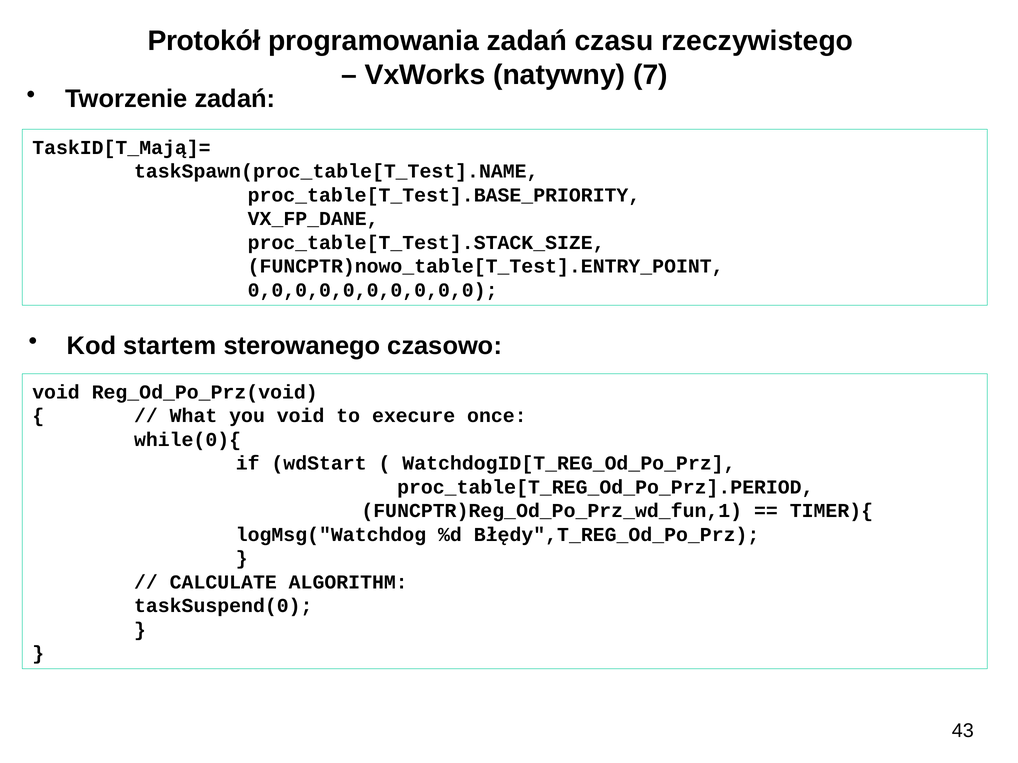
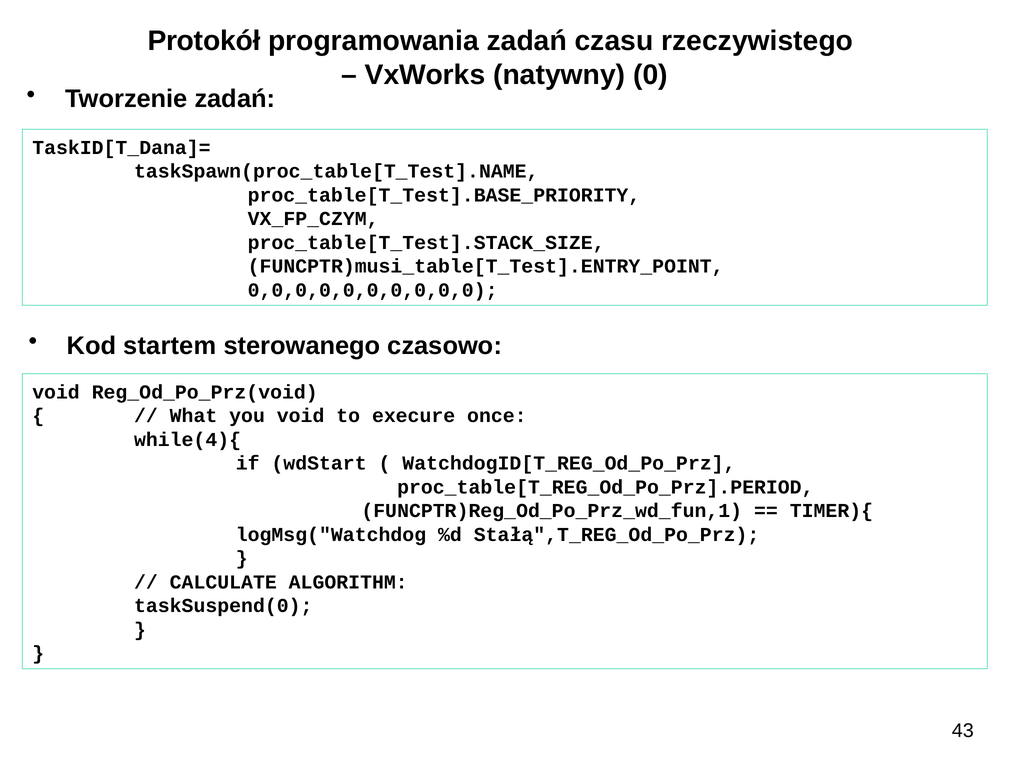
7: 7 -> 0
TaskID[T_Mają]=: TaskID[T_Mają]= -> TaskID[T_Dana]=
VX_FP_DANE: VX_FP_DANE -> VX_FP_CZYM
FUNCPTR)nowo_table[T_Test].ENTRY_POINT: FUNCPTR)nowo_table[T_Test].ENTRY_POINT -> FUNCPTR)musi_table[T_Test].ENTRY_POINT
while(0){: while(0){ -> while(4){
Błędy",T_REG_Od_Po_Prz: Błędy",T_REG_Od_Po_Prz -> Stałą",T_REG_Od_Po_Prz
